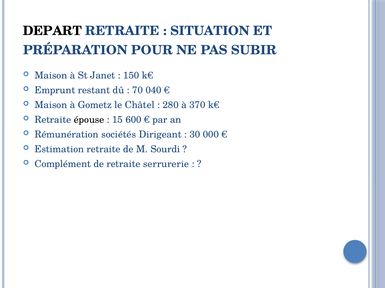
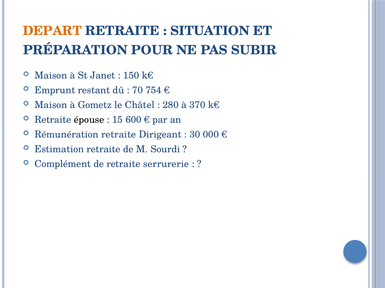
DEPART colour: black -> orange
040: 040 -> 754
Rémunération sociétés: sociétés -> retraite
